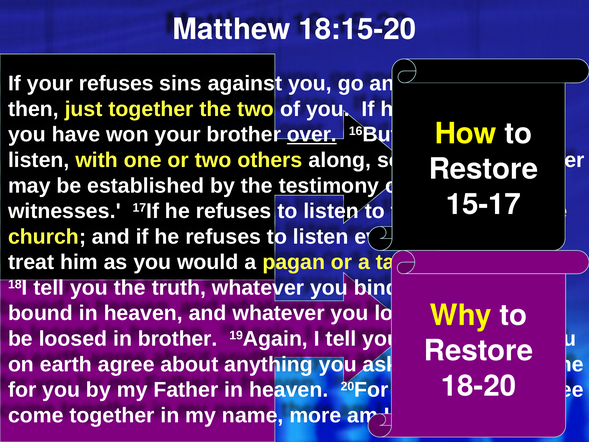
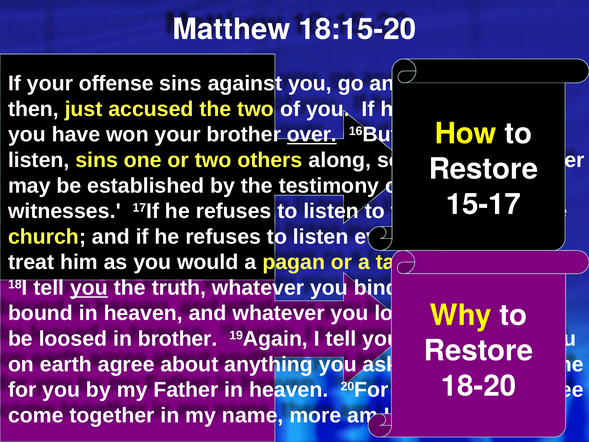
your refuses: refuses -> offense
just together: together -> accused
listen with: with -> sins
you at (89, 288) underline: none -> present
